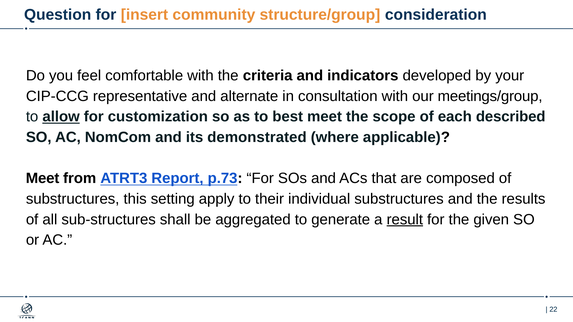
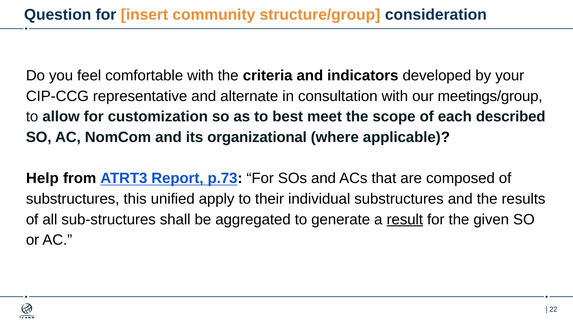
allow underline: present -> none
demonstrated: demonstrated -> organizational
Meet at (43, 179): Meet -> Help
setting: setting -> unified
